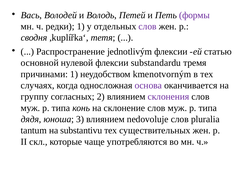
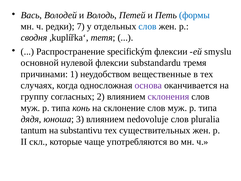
формы colour: purple -> blue
редки 1: 1 -> 7
слов at (148, 26) colour: purple -> blue
jednotlivým: jednotlivým -> specifickým
статью: статью -> smyslu
kmenotvorným: kmenotvorným -> вещественные
